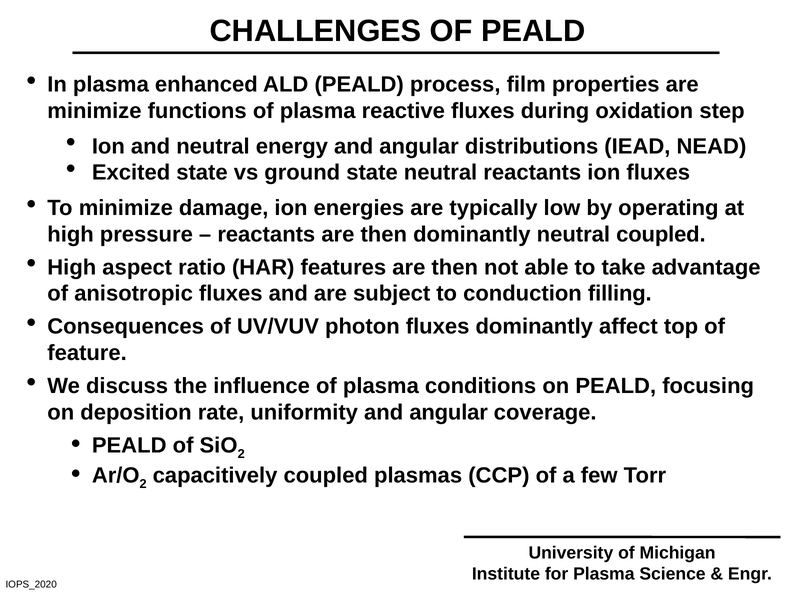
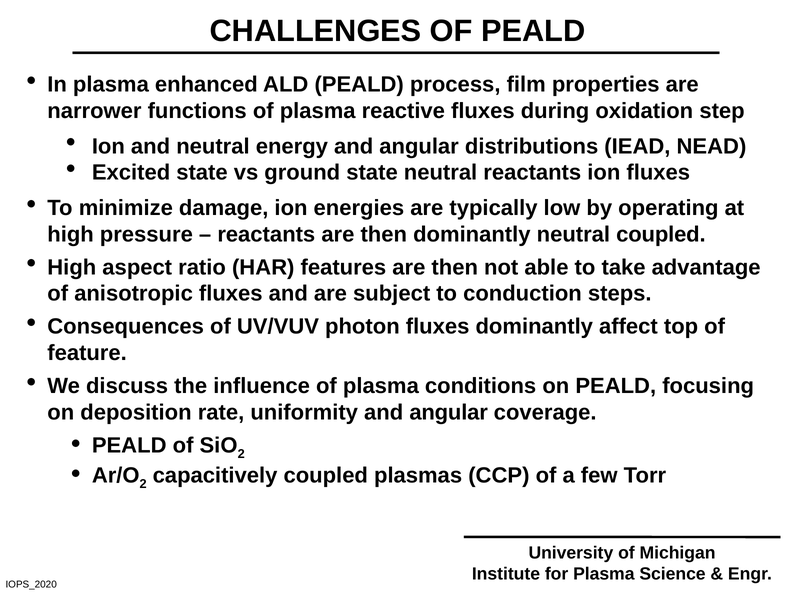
minimize at (94, 111): minimize -> narrower
filling: filling -> steps
